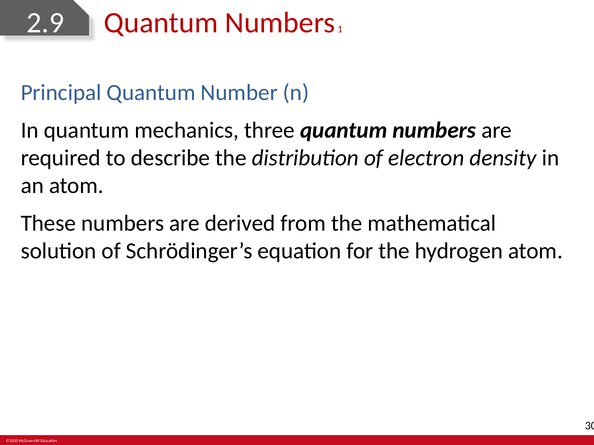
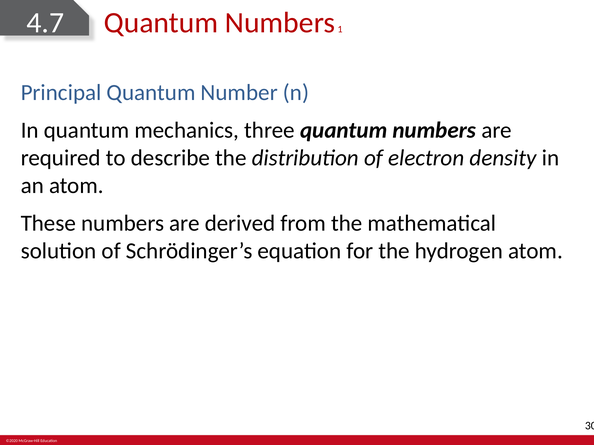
2.9: 2.9 -> 4.7
